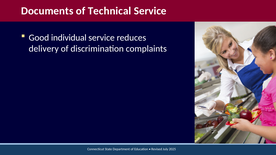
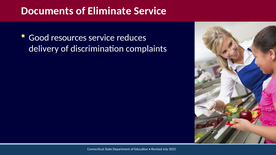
Technical: Technical -> Eliminate
individual: individual -> resources
